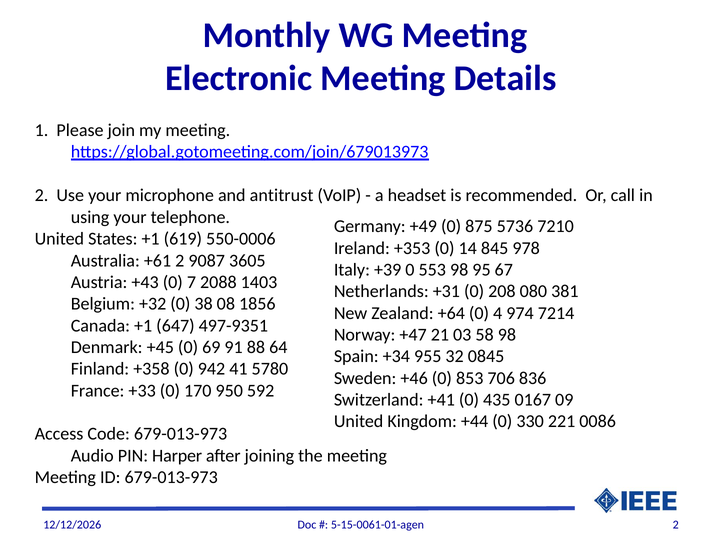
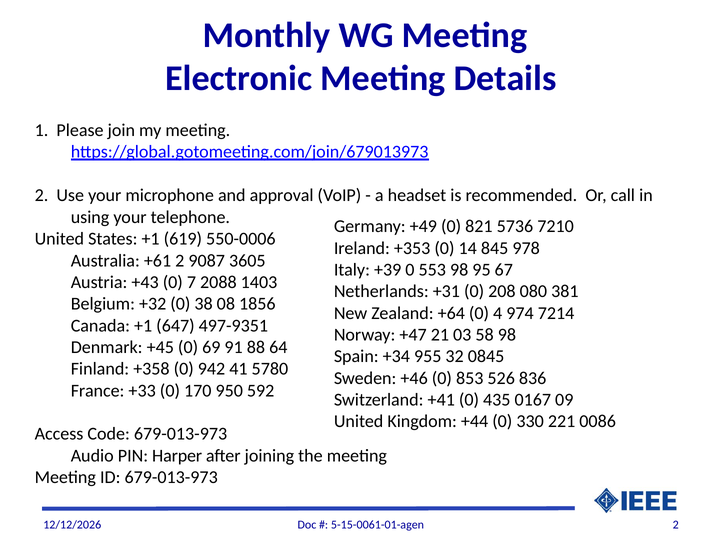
antitrust: antitrust -> approval
875: 875 -> 821
706: 706 -> 526
